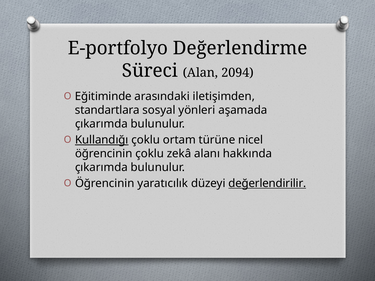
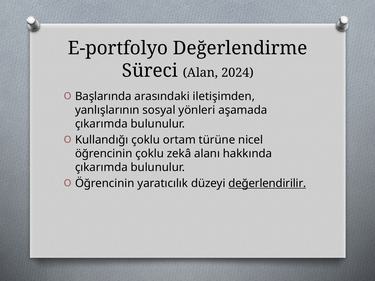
2094: 2094 -> 2024
Eğitiminde: Eğitiminde -> Başlarında
standartlara: standartlara -> yanlışlarının
Kullandığı underline: present -> none
